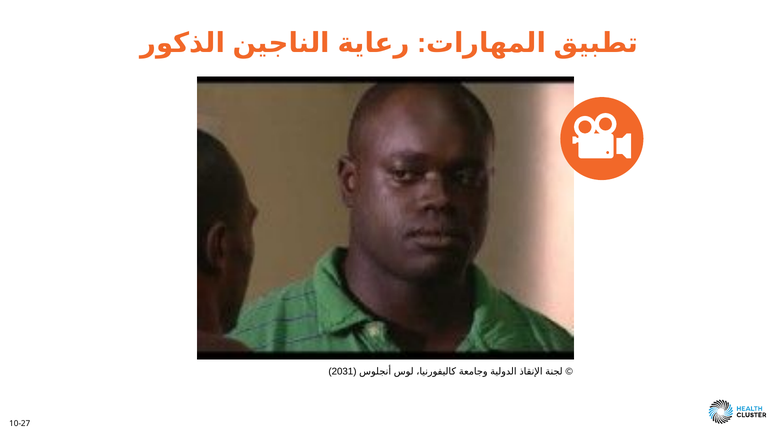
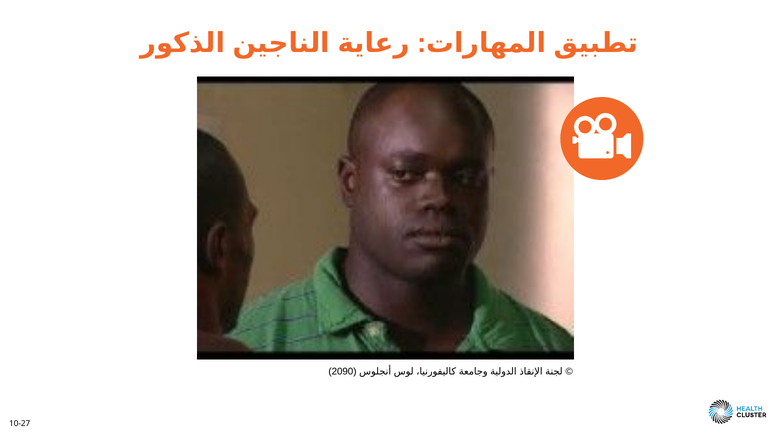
2031: 2031 -> 2090
